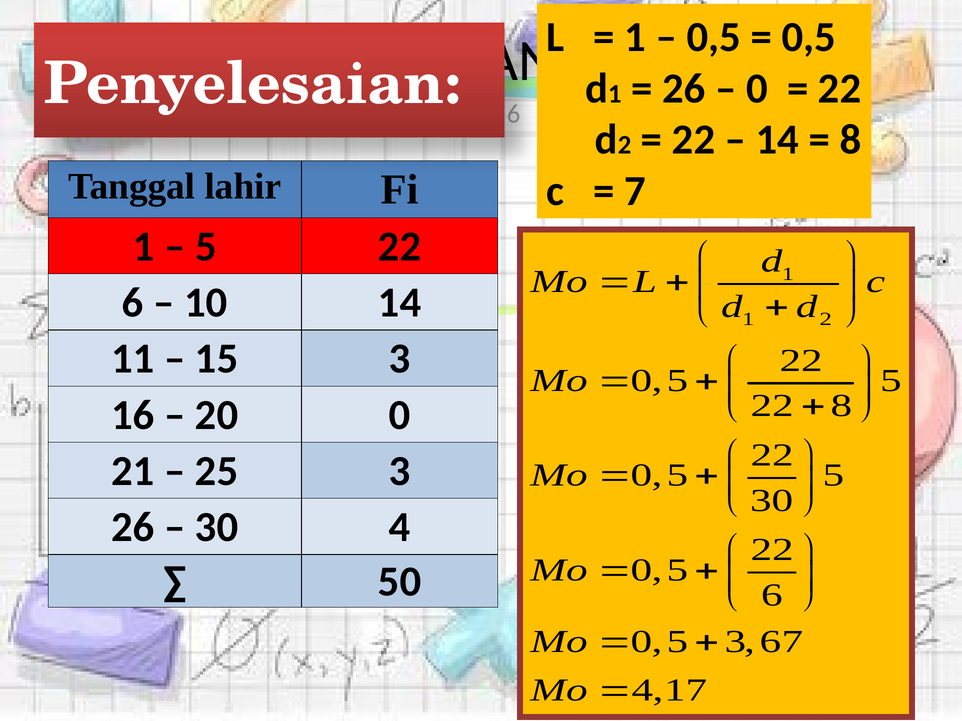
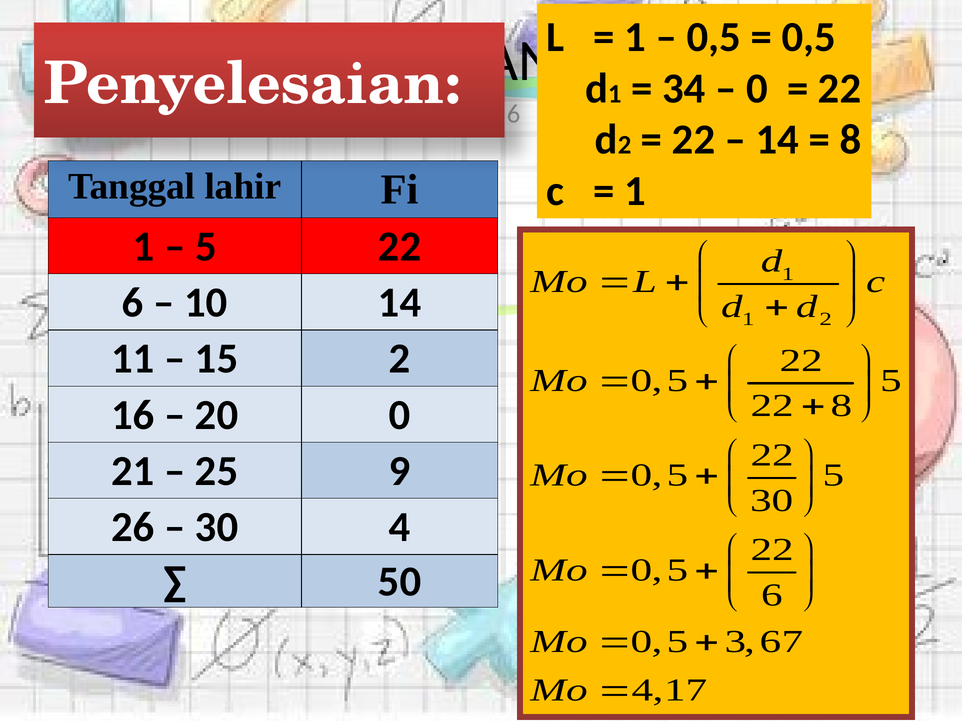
26 at (684, 88): 26 -> 34
7 at (635, 191): 7 -> 1
15 3: 3 -> 2
25 3: 3 -> 9
